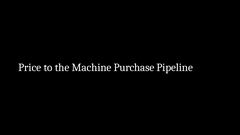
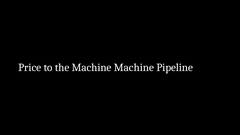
Machine Purchase: Purchase -> Machine
